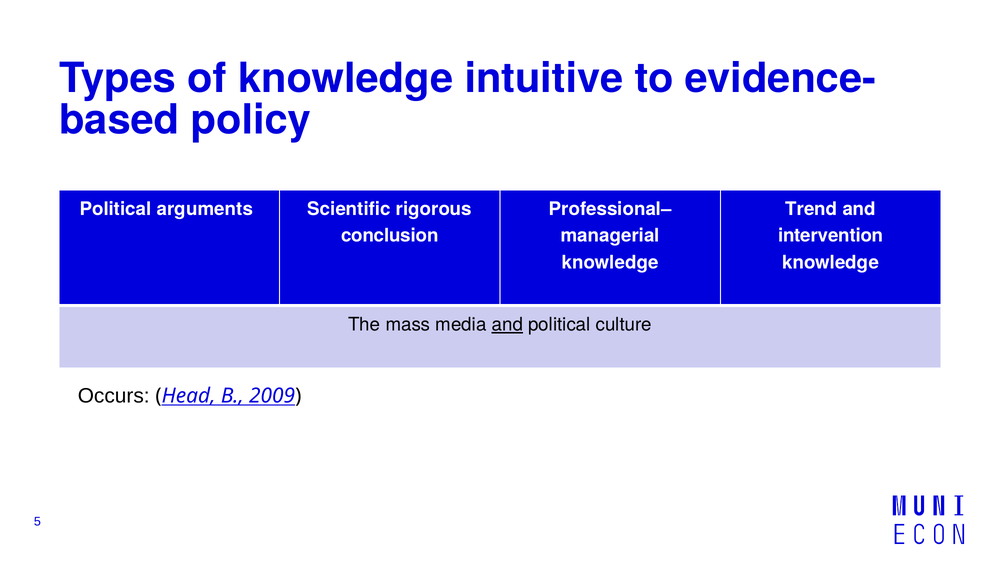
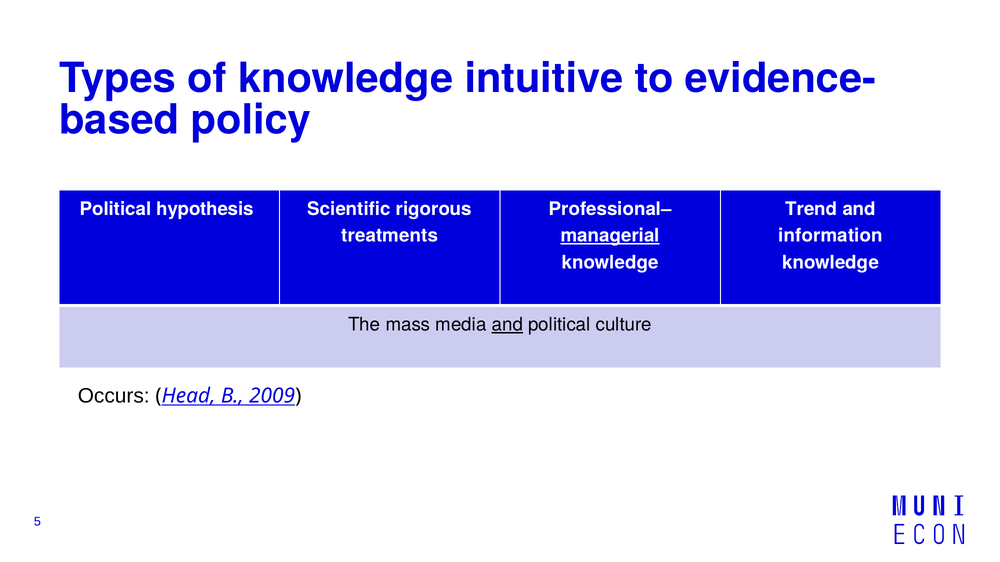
arguments: arguments -> hypothesis
conclusion: conclusion -> treatments
managerial underline: none -> present
intervention: intervention -> information
